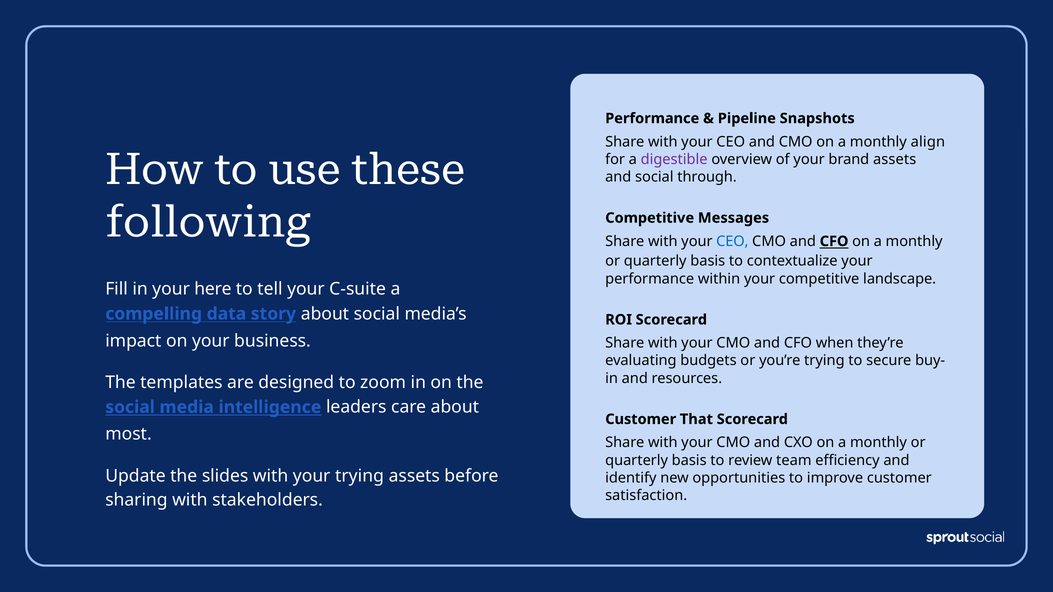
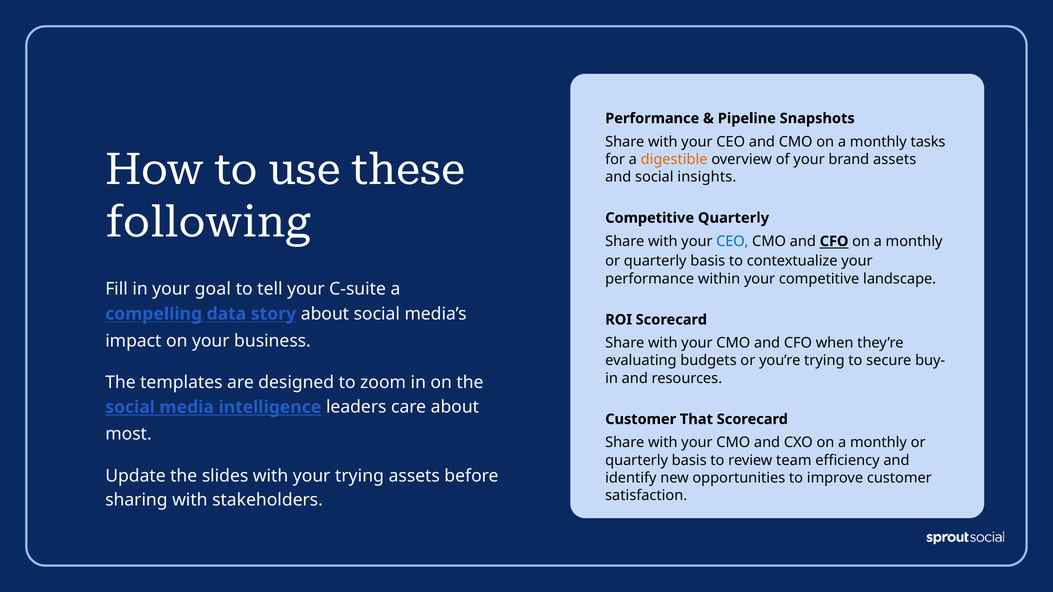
align: align -> tasks
digestible colour: purple -> orange
through: through -> insights
Competitive Messages: Messages -> Quarterly
here: here -> goal
